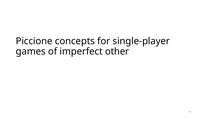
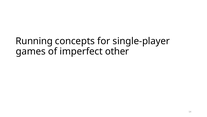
Piccione: Piccione -> Running
